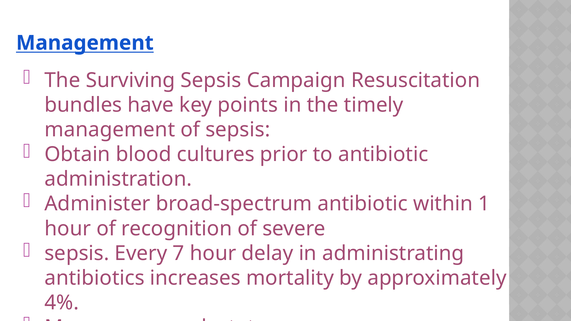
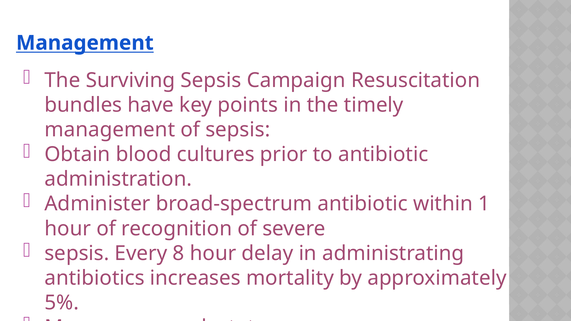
7: 7 -> 8
4%: 4% -> 5%
